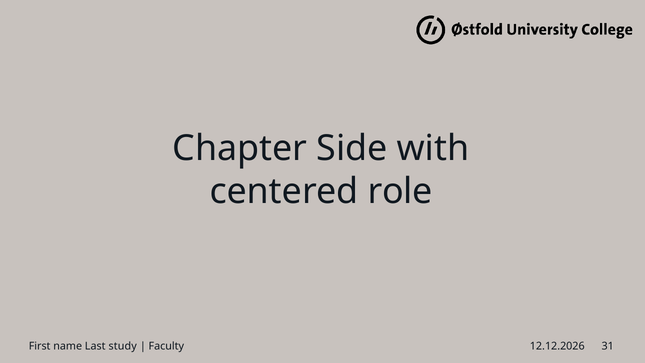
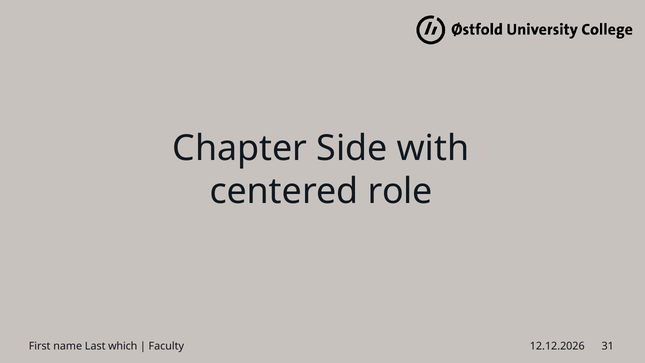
study: study -> which
